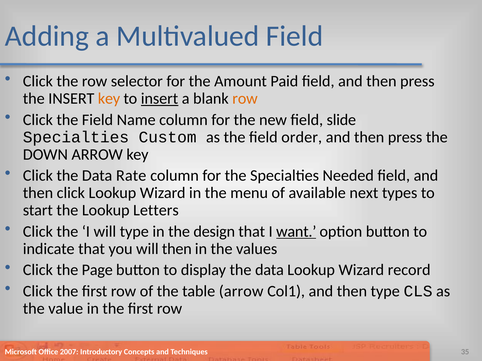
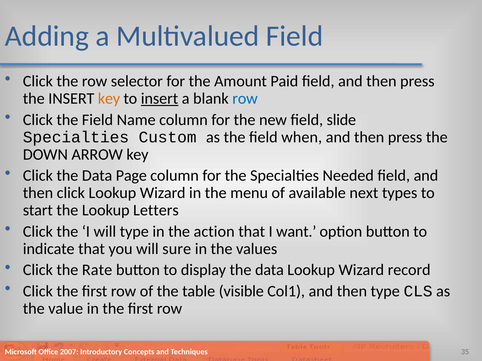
row at (245, 99) colour: orange -> blue
order: order -> when
Rate: Rate -> Page
design: design -> action
want underline: present -> none
will then: then -> sure
Page: Page -> Rate
table arrow: arrow -> visible
